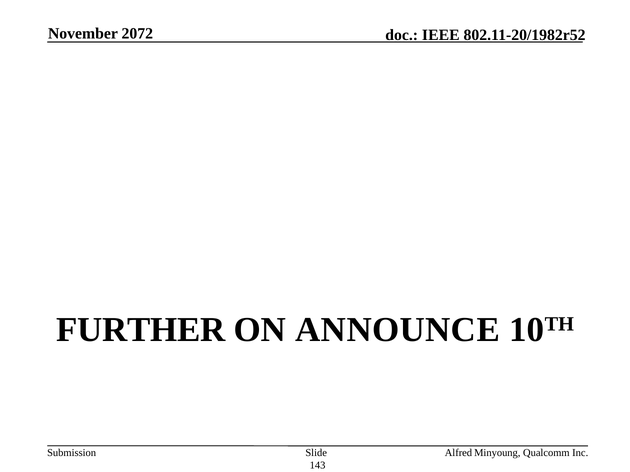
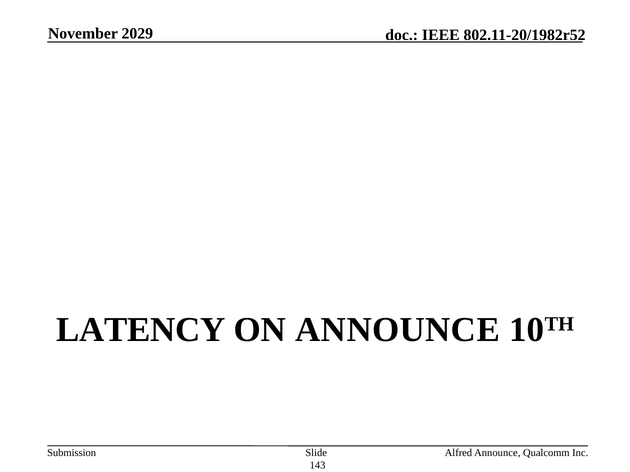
2072: 2072 -> 2029
FURTHER: FURTHER -> LATENCY
Alfred Minyoung: Minyoung -> Announce
